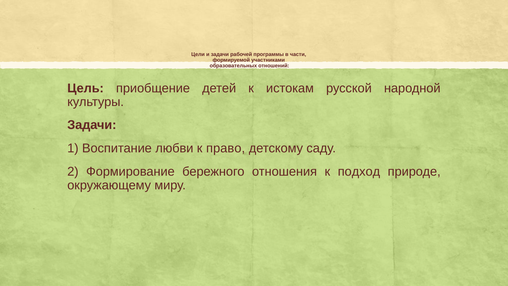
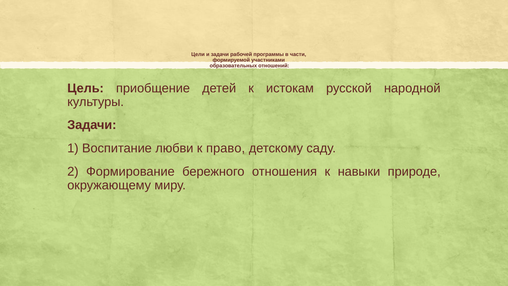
подход: подход -> навыки
